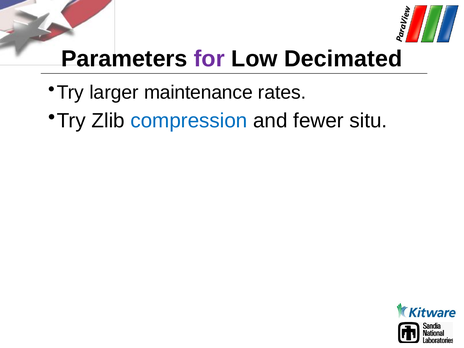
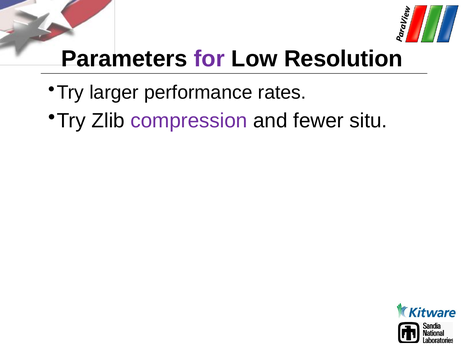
Decimated: Decimated -> Resolution
maintenance: maintenance -> performance
compression colour: blue -> purple
